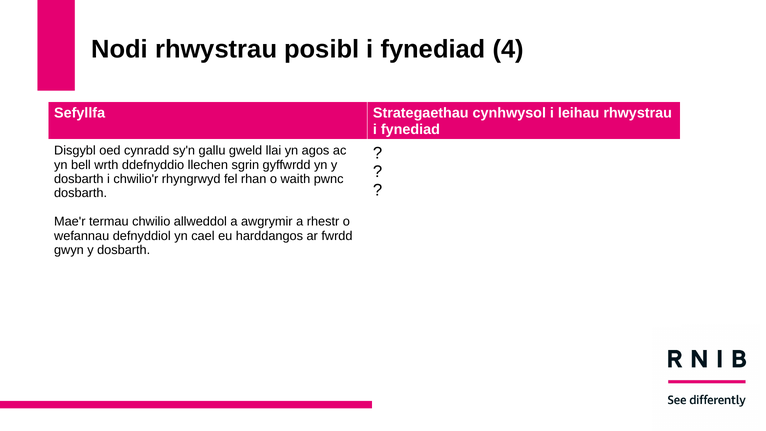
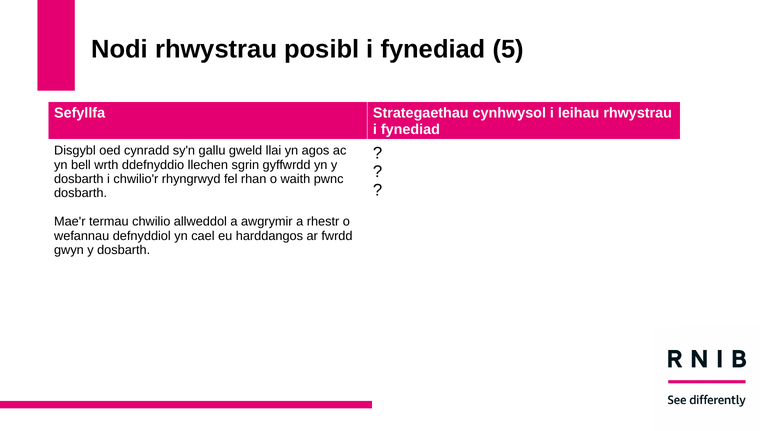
4: 4 -> 5
